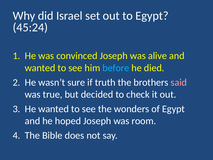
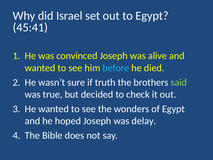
45:24: 45:24 -> 45:41
said colour: pink -> light green
room: room -> delay
